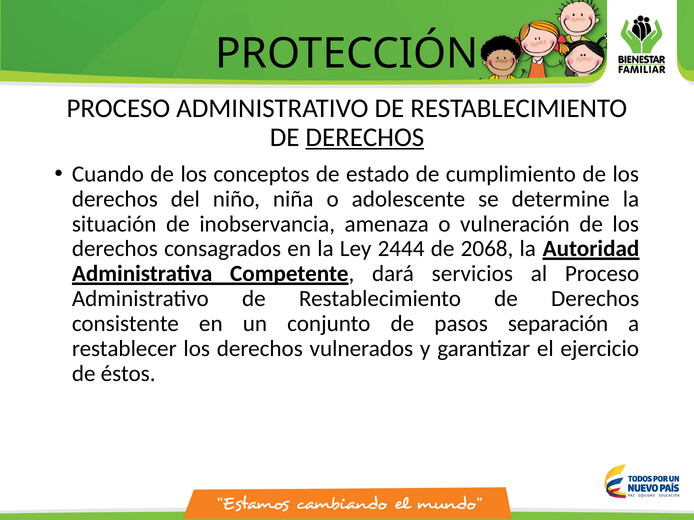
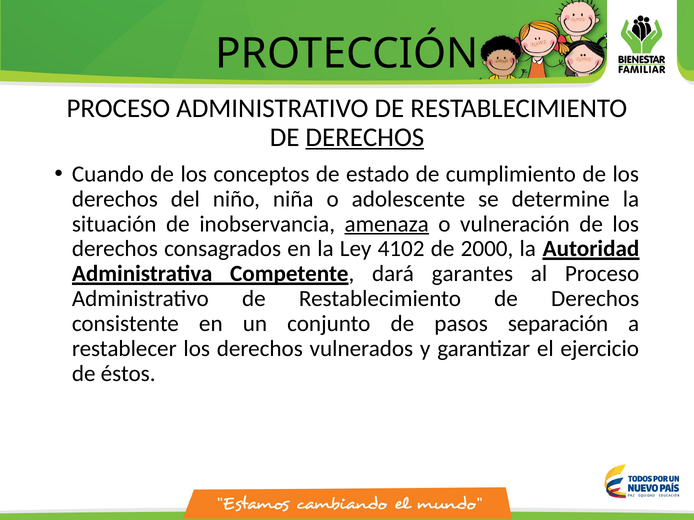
amenaza underline: none -> present
2444: 2444 -> 4102
2068: 2068 -> 2000
servicios: servicios -> garantes
